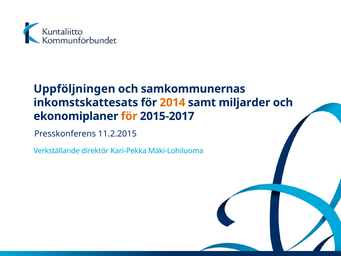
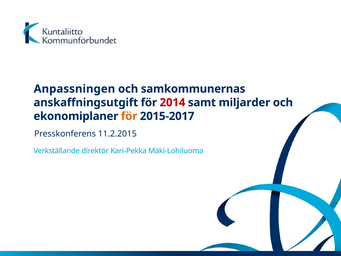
Uppföljningen: Uppföljningen -> Anpassningen
inkomstskattesats: inkomstskattesats -> anskaffningsutgift
2014 colour: orange -> red
